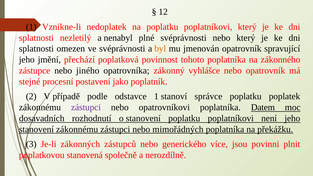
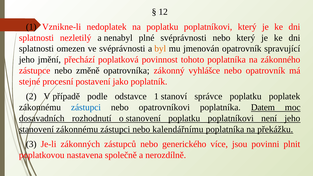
jiného: jiného -> změně
zástupci at (86, 107) colour: purple -> blue
mimořádných: mimořádných -> kalendářnímu
stanovená: stanovená -> nastavena
